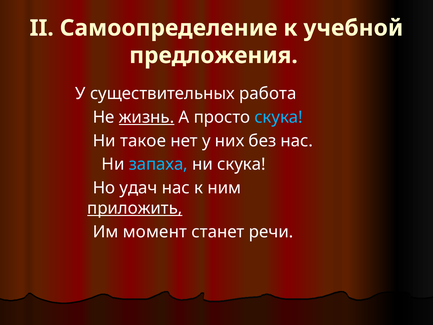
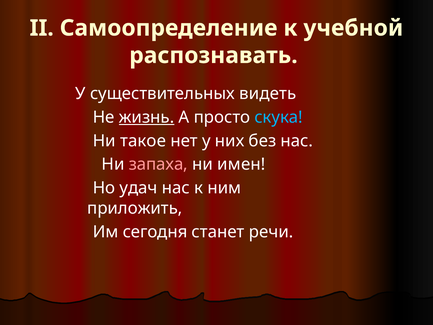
предложения: предложения -> распознавать
работа: работа -> видеть
запаха colour: light blue -> pink
ни скука: скука -> имен
приложить underline: present -> none
момент: момент -> сегодня
